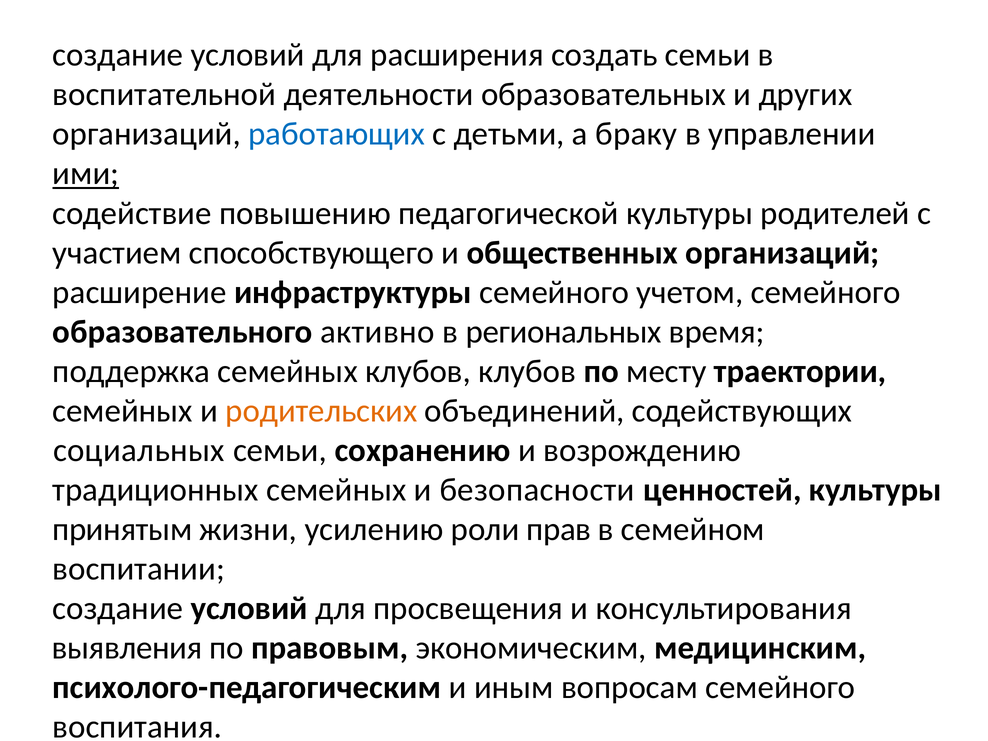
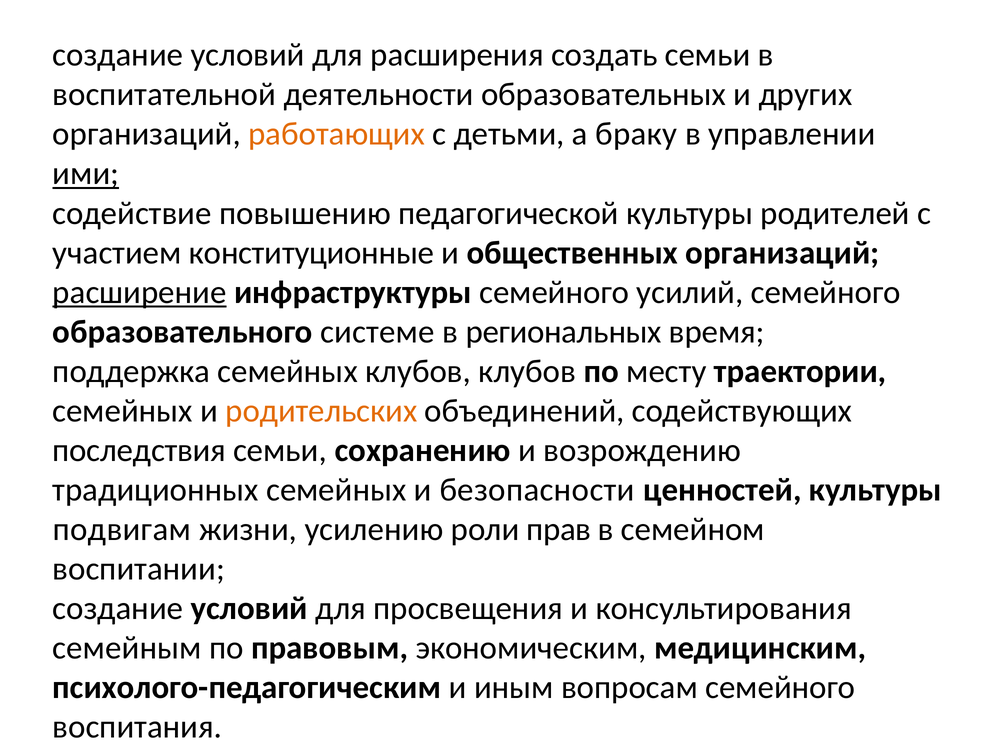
работающих colour: blue -> orange
способствующего: способствующего -> конституционные
расширение underline: none -> present
учетом: учетом -> усилий
активно: активно -> системе
социальных: социальных -> последствия
принятым: принятым -> подвигам
выявления: выявления -> семейным
